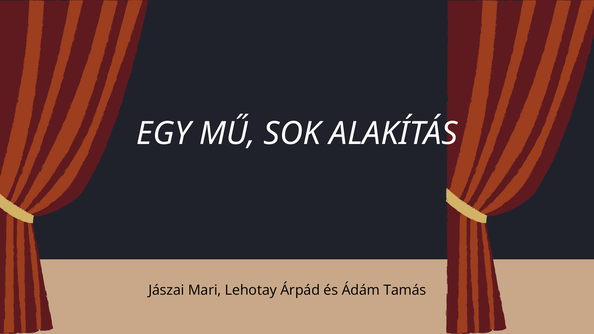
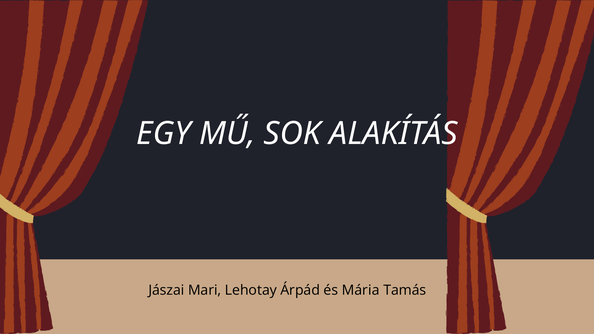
Ádám: Ádám -> Mária
